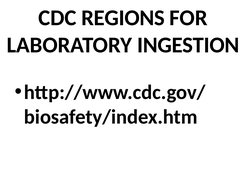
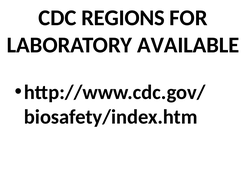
INGESTION: INGESTION -> AVAILABLE
